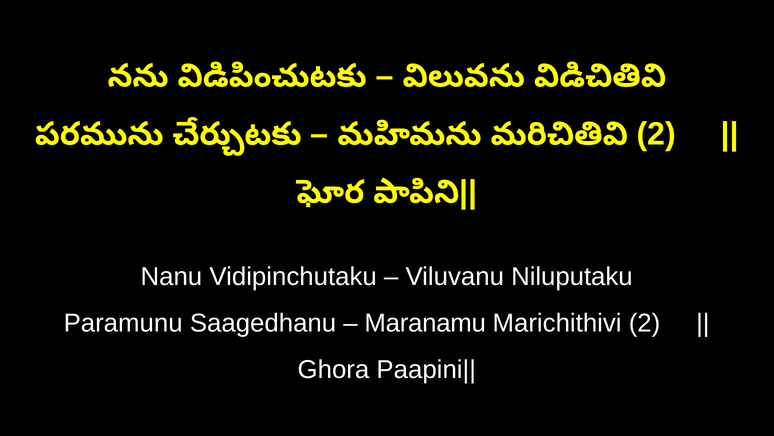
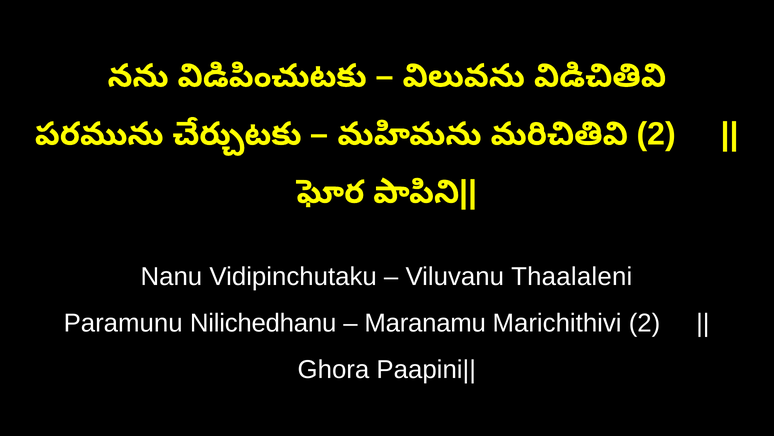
Niluputaku: Niluputaku -> Thaalaleni
Saagedhanu: Saagedhanu -> Nilichedhanu
